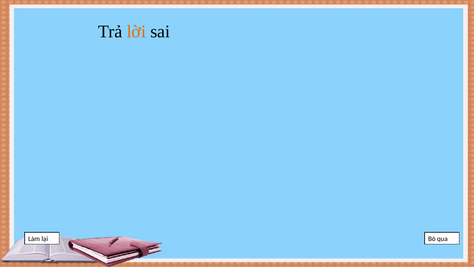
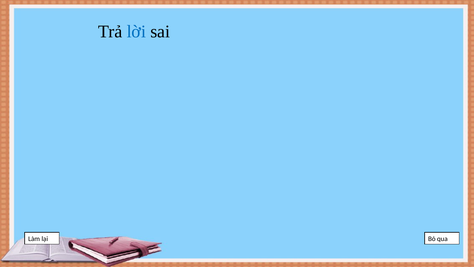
lời colour: orange -> blue
